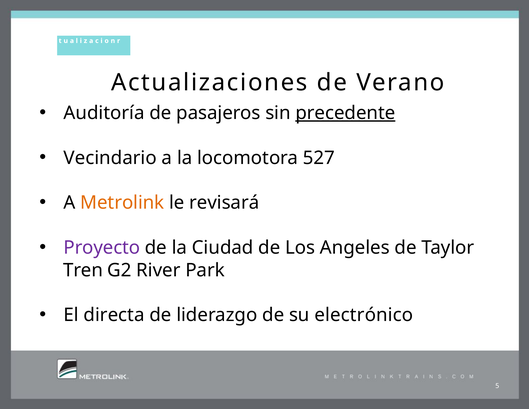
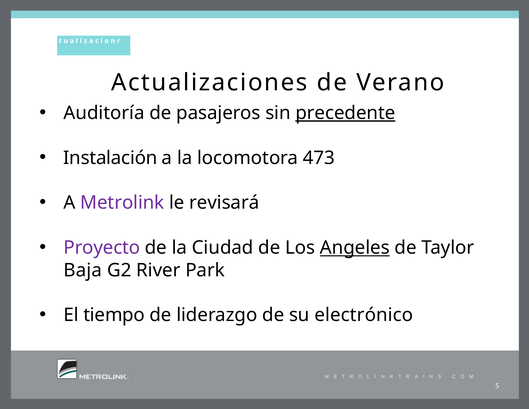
Vecindario: Vecindario -> Instalación
527: 527 -> 473
Metrolink colour: orange -> purple
Angeles underline: none -> present
Tren: Tren -> Baja
directa: directa -> tiempo
